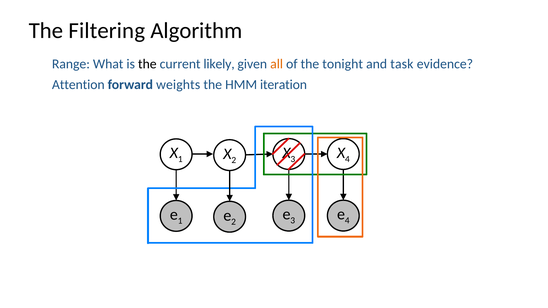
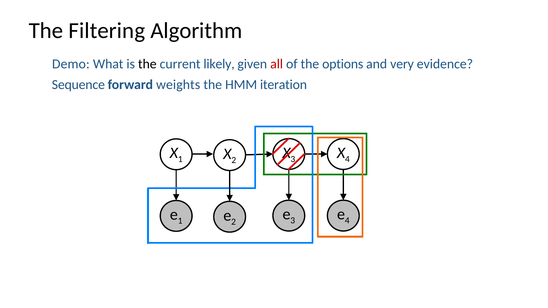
Range: Range -> Demo
all colour: orange -> red
tonight: tonight -> options
task: task -> very
Attention: Attention -> Sequence
